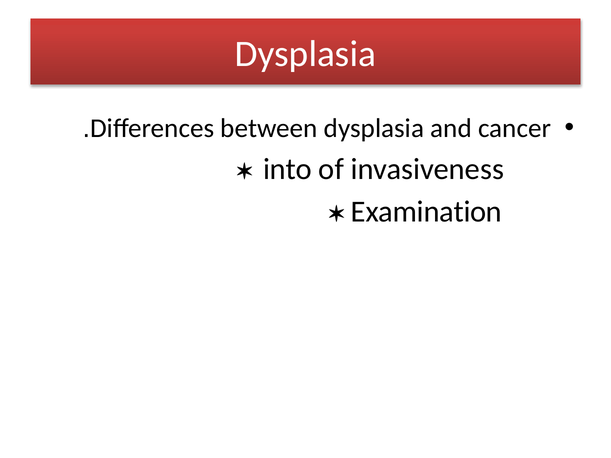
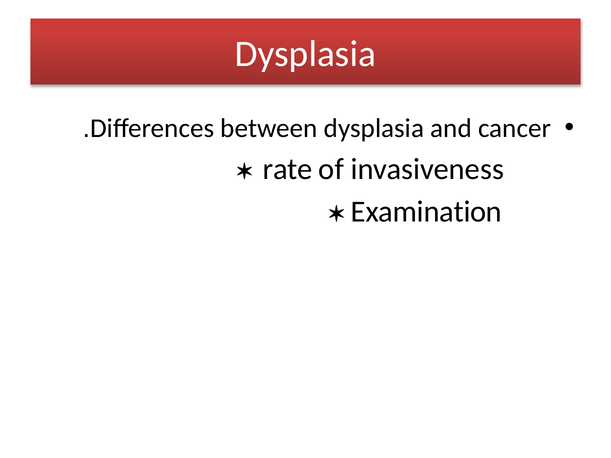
into: into -> rate
